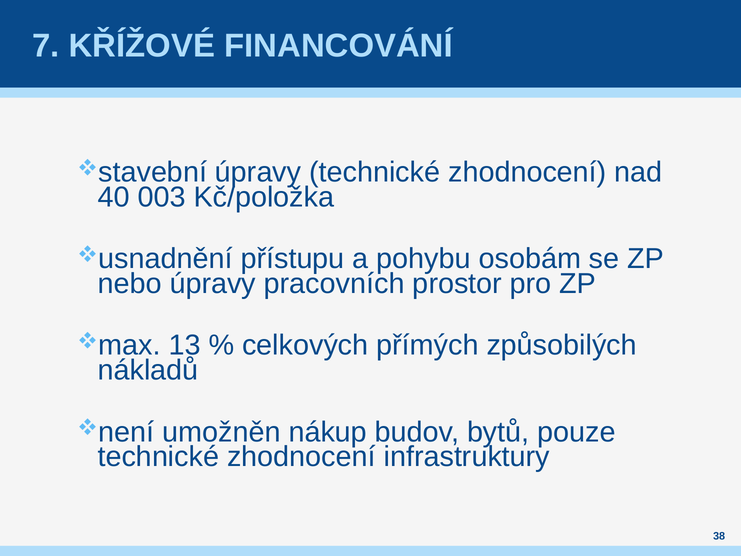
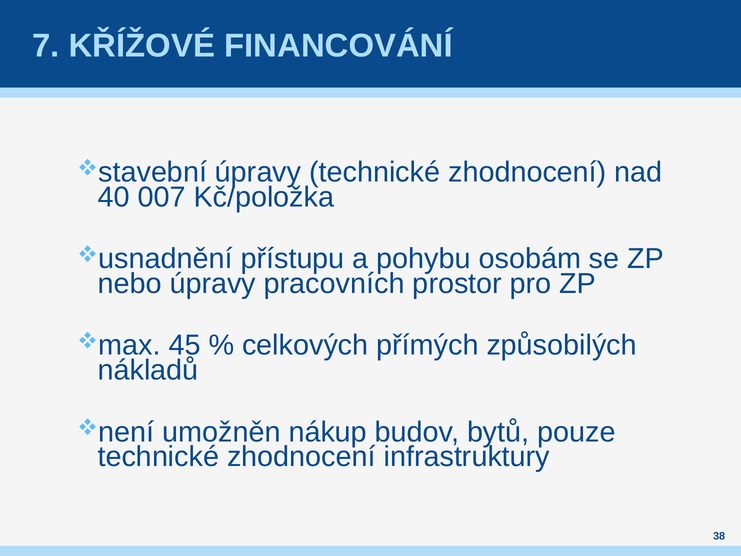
003: 003 -> 007
13: 13 -> 45
